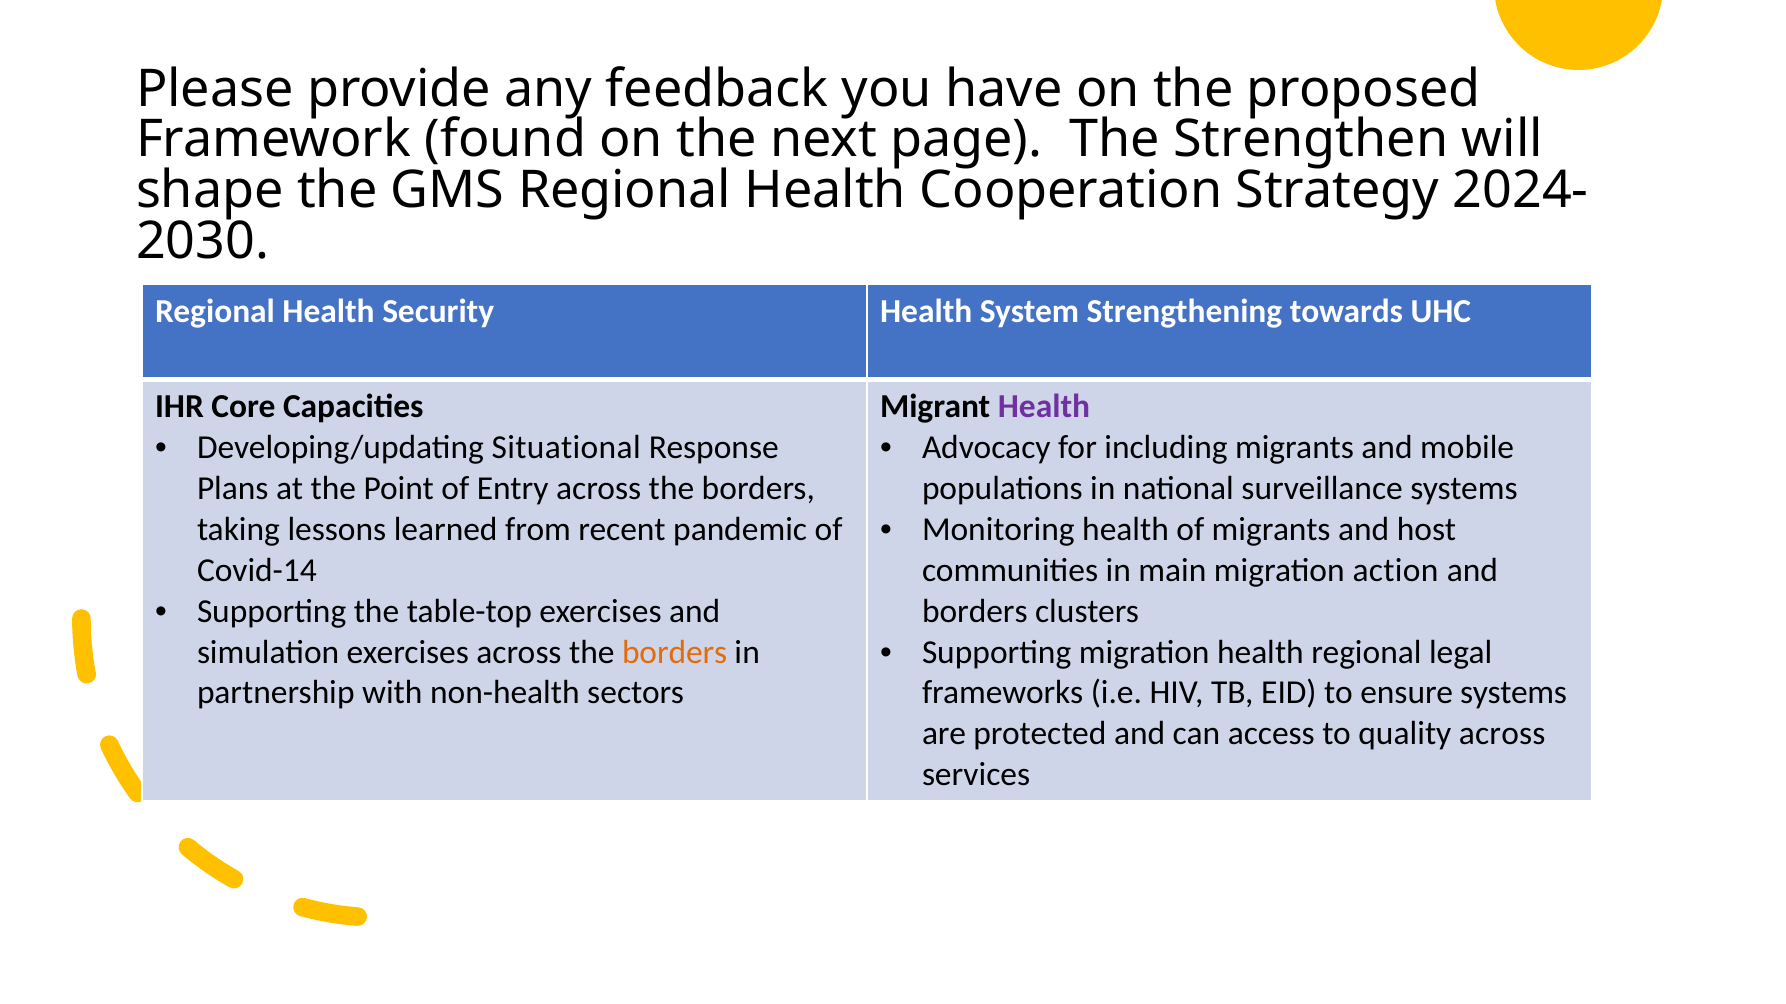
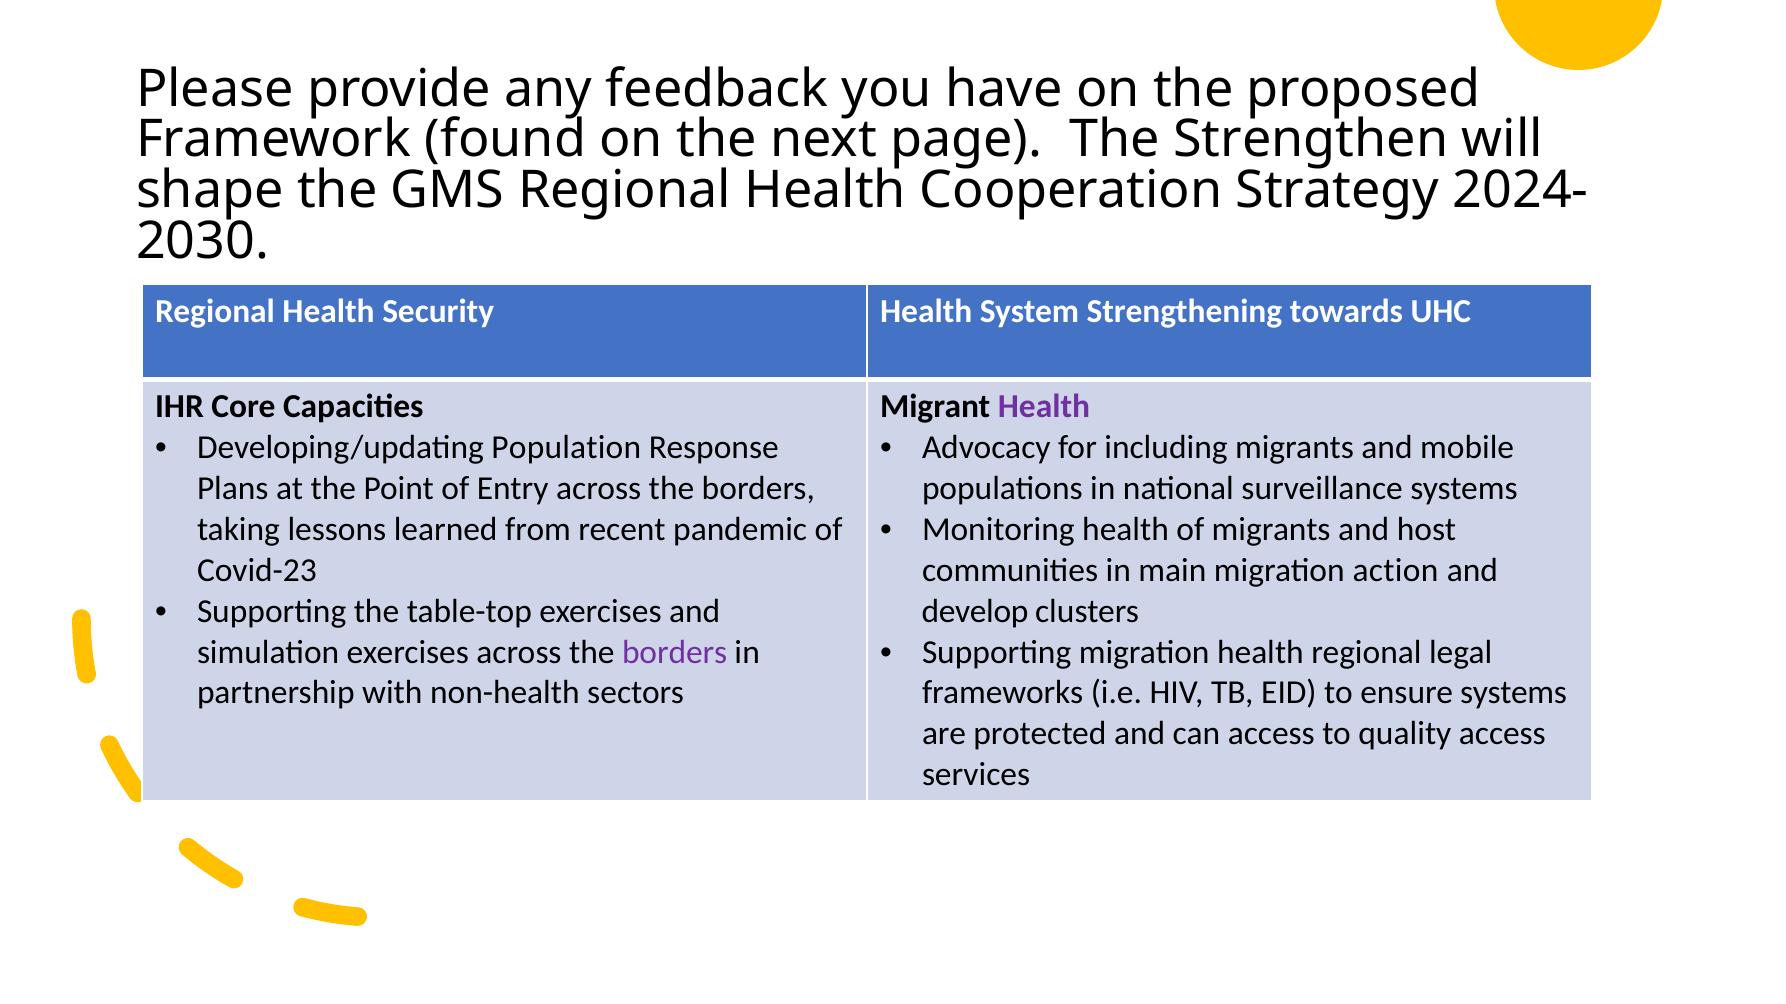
Situational: Situational -> Population
Covid-14: Covid-14 -> Covid-23
borders at (975, 611): borders -> develop
borders at (675, 652) colour: orange -> purple
quality across: across -> access
